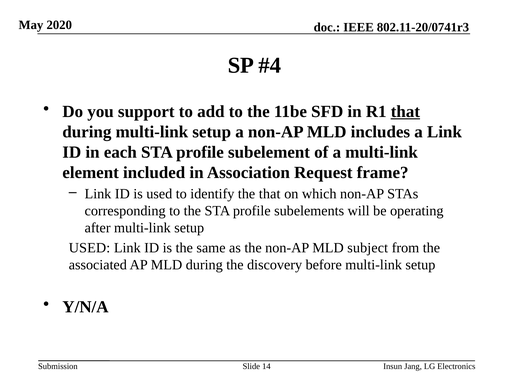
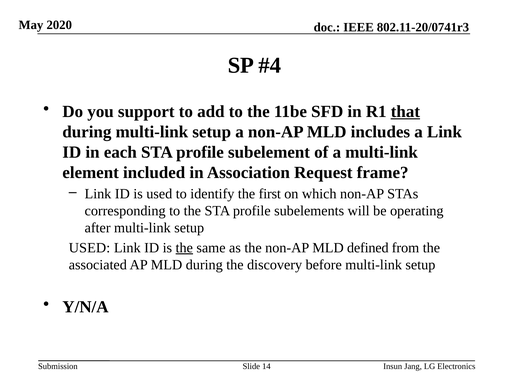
the that: that -> first
the at (184, 248) underline: none -> present
subject: subject -> defined
